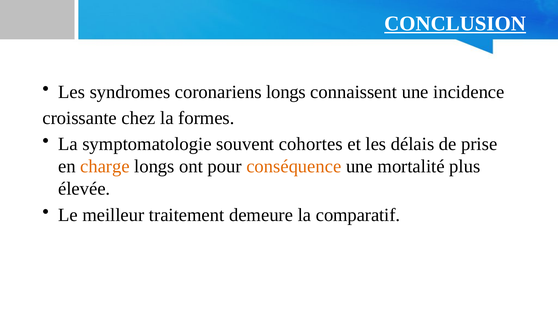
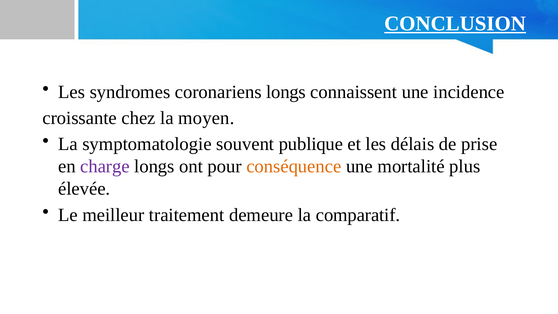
formes: formes -> moyen
cohortes: cohortes -> publique
charge colour: orange -> purple
